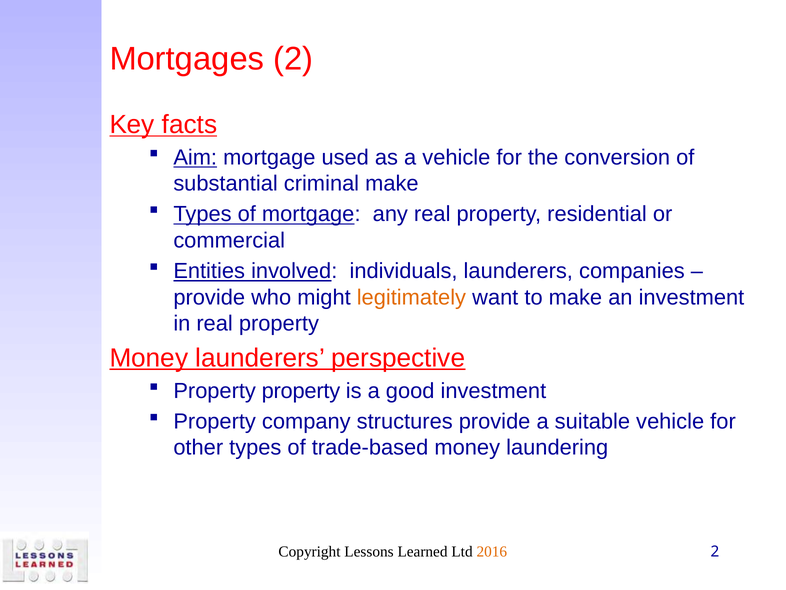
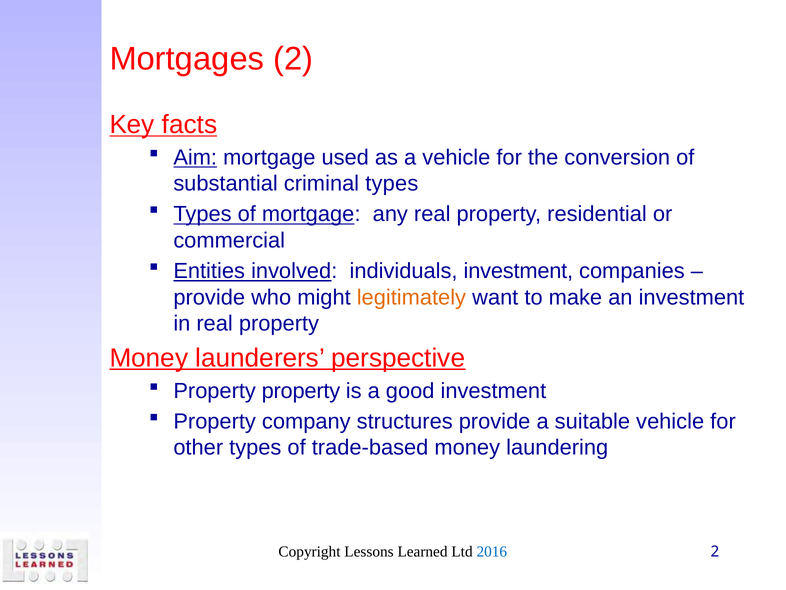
criminal make: make -> types
individuals launderers: launderers -> investment
2016 colour: orange -> blue
